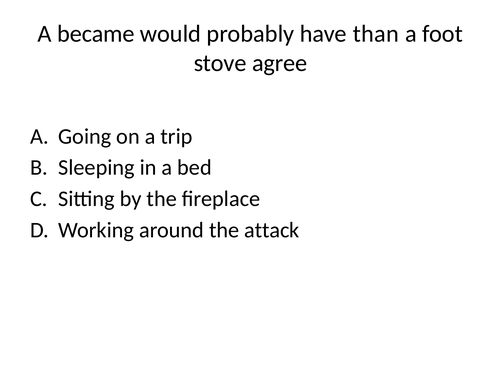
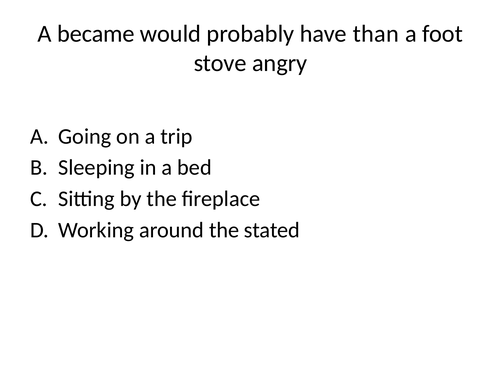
agree: agree -> angry
attack: attack -> stated
